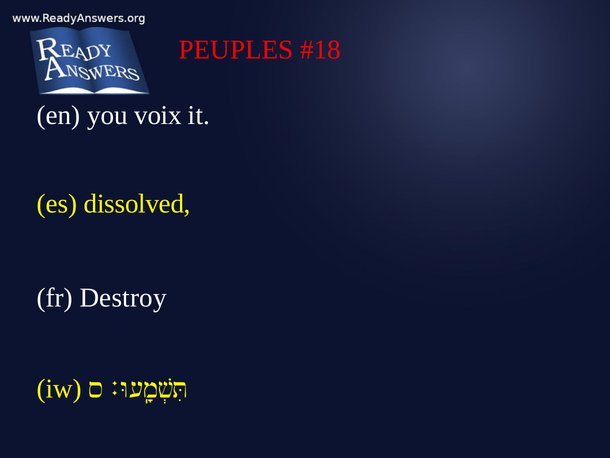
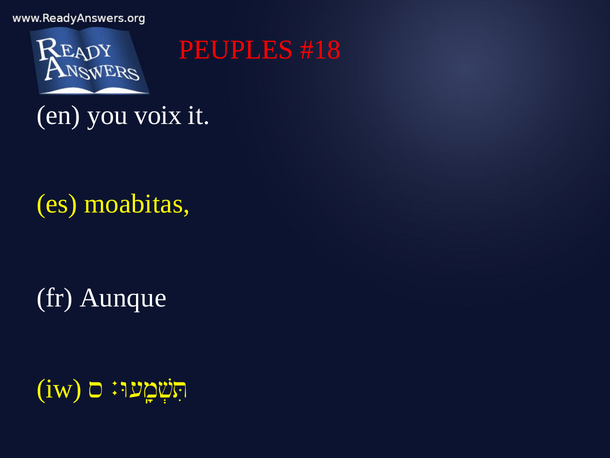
dissolved: dissolved -> moabitas
Destroy: Destroy -> Aunque
